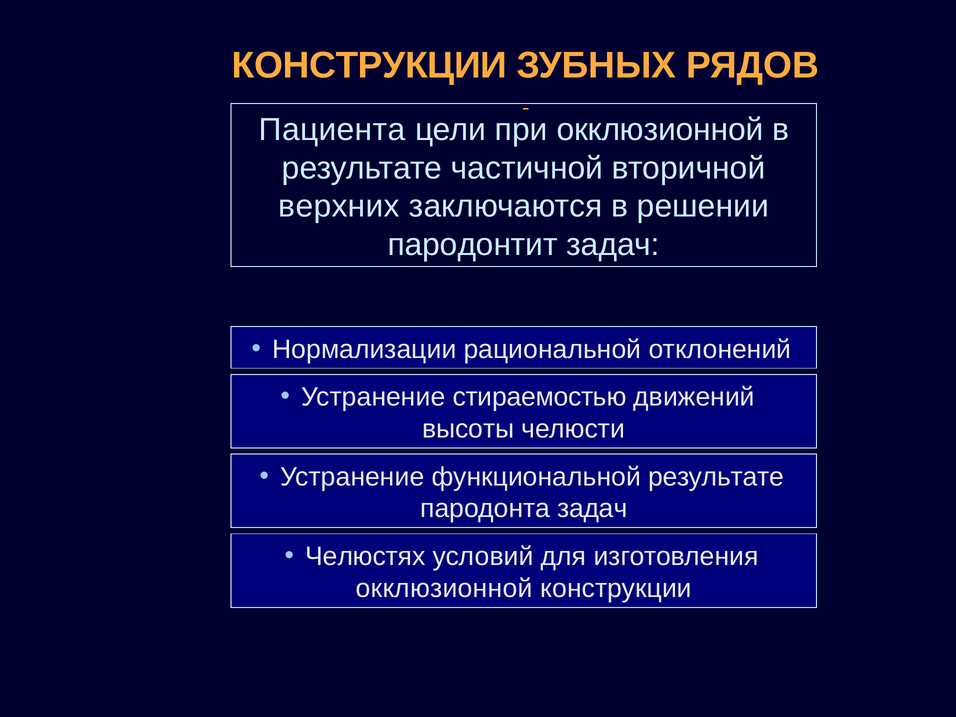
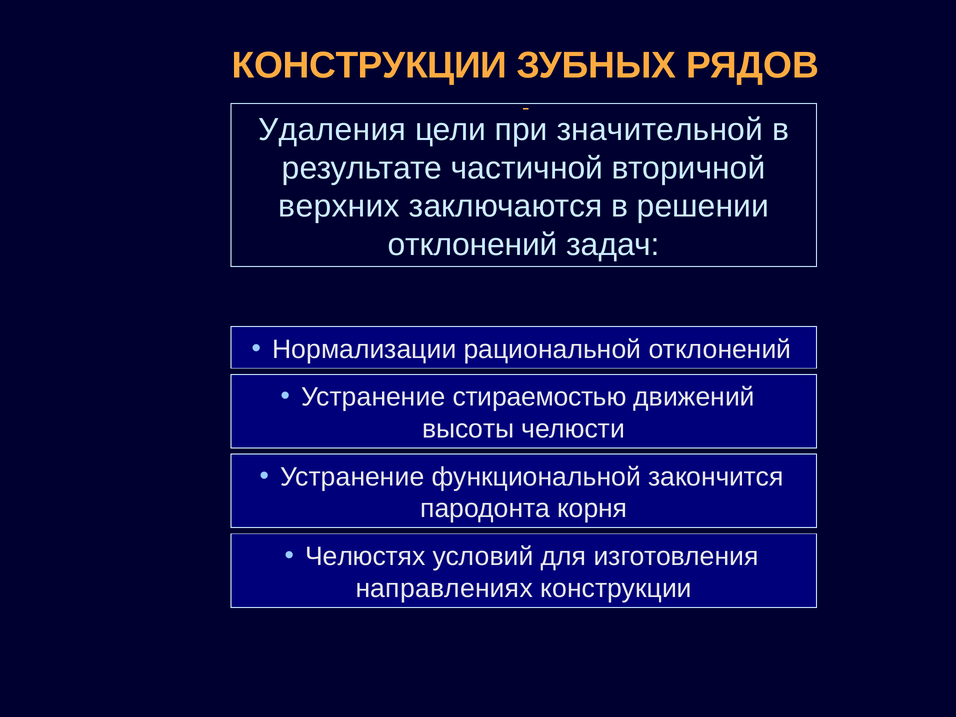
Пациента: Пациента -> Удаления
при окклюзионной: окклюзионной -> значительной
пародонтит at (473, 245): пародонтит -> отклонений
функциональной результате: результате -> закончится
пародонта задач: задач -> корня
окклюзионной at (444, 588): окклюзионной -> направлениях
